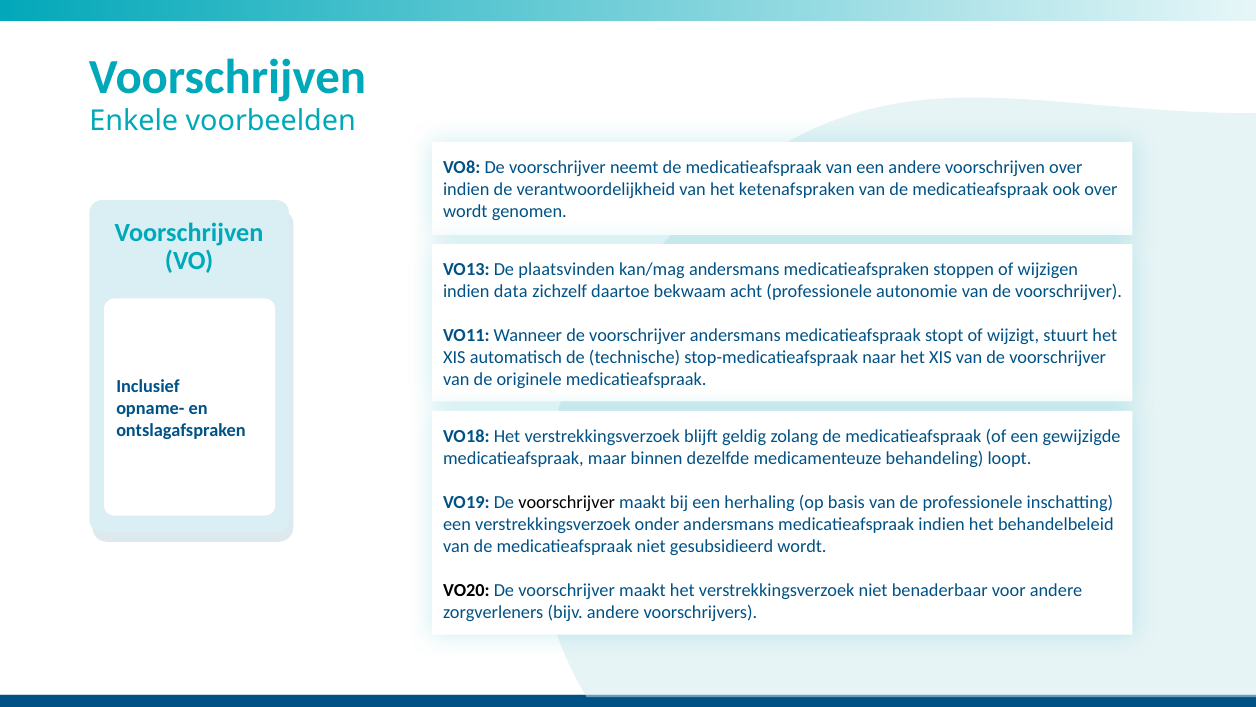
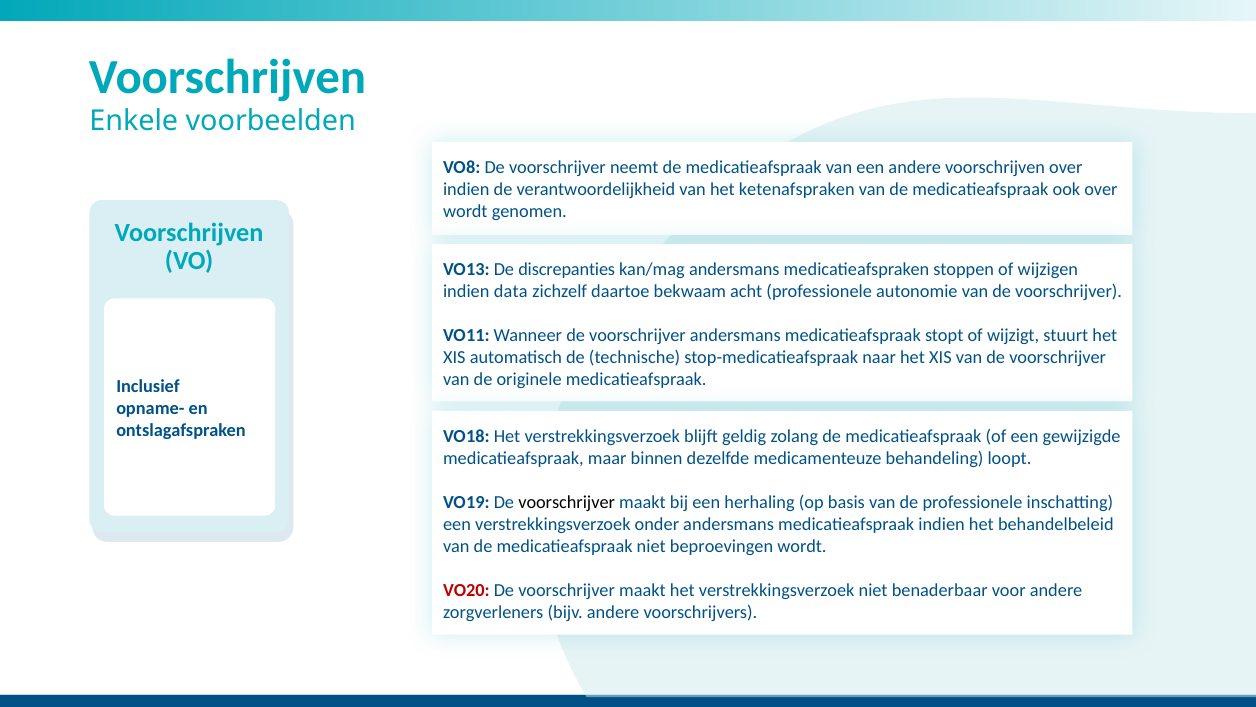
plaatsvinden: plaatsvinden -> discrepanties
gesubsidieerd: gesubsidieerd -> beproevingen
VO20 colour: black -> red
